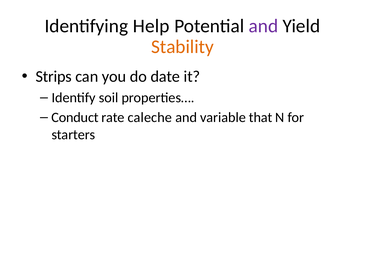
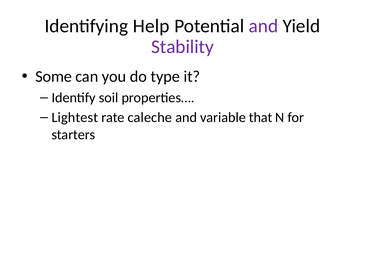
Stability colour: orange -> purple
Strips: Strips -> Some
date: date -> type
Conduct: Conduct -> Lightest
